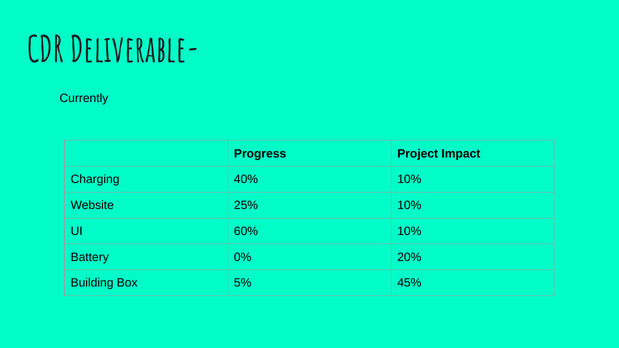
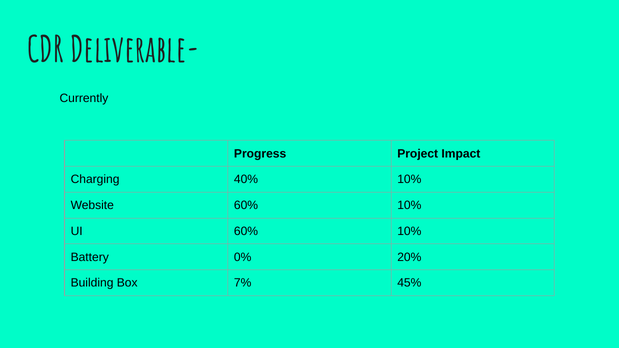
Website 25%: 25% -> 60%
5%: 5% -> 7%
